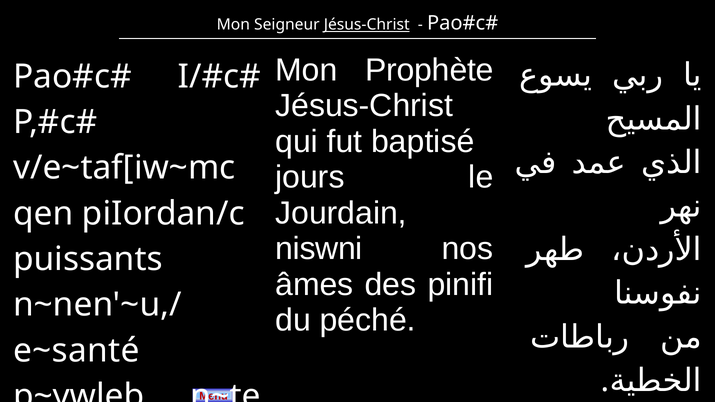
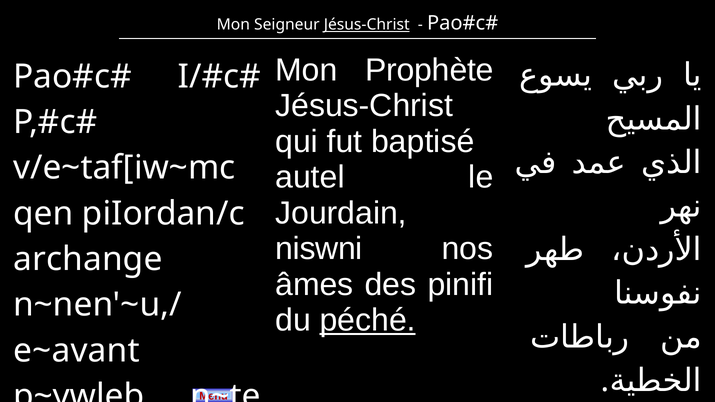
jours: jours -> autel
puissants: puissants -> archange
péché underline: none -> present
e~santé: e~santé -> e~avant
